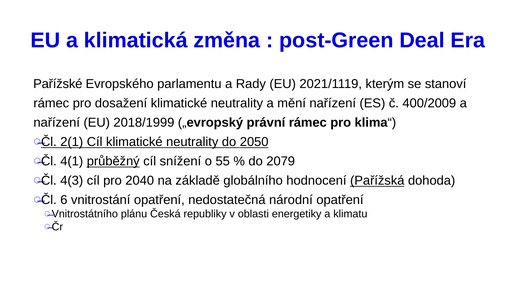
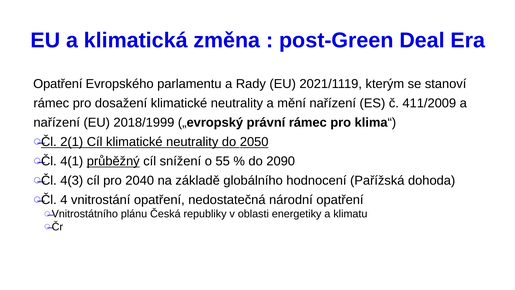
Pařížské at (58, 84): Pařížské -> Opatření
400/2009: 400/2009 -> 411/2009
2079: 2079 -> 2090
Pařížská underline: present -> none
6: 6 -> 4
